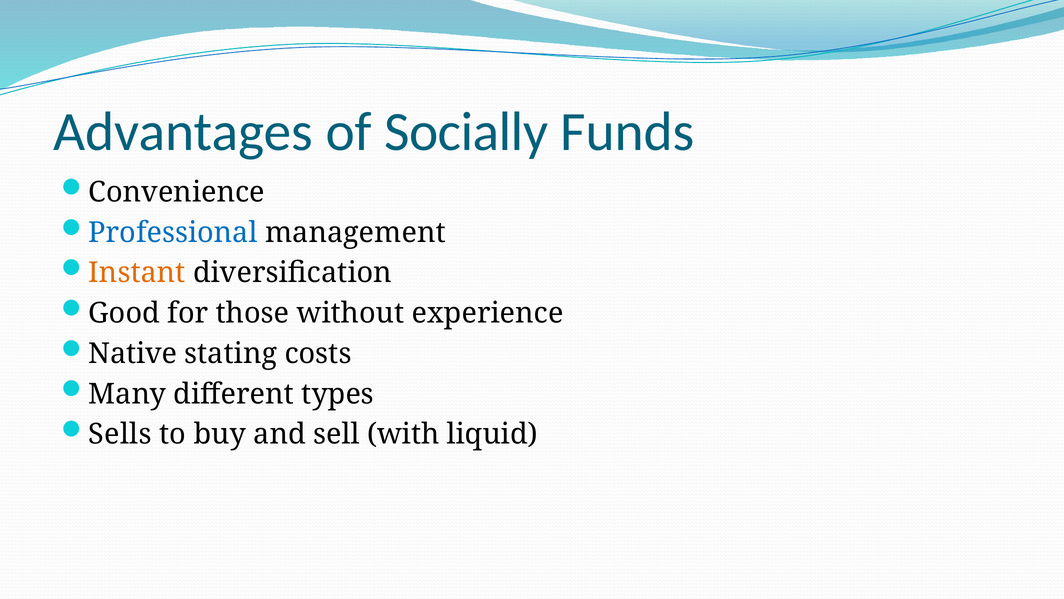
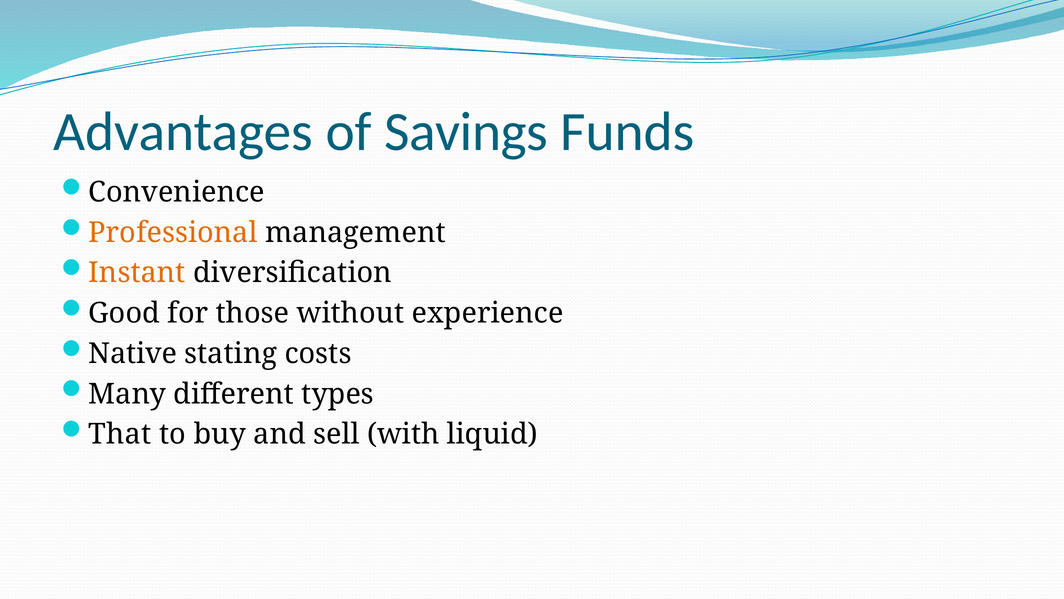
Socially: Socially -> Savings
Professional colour: blue -> orange
Sells: Sells -> That
